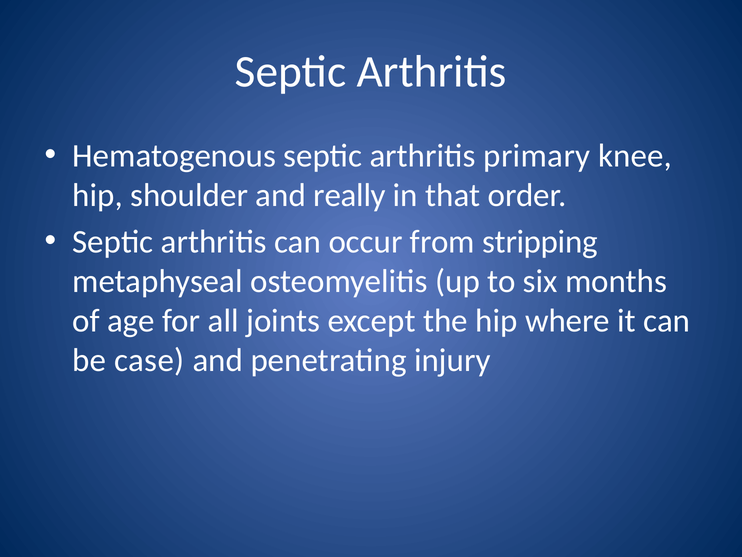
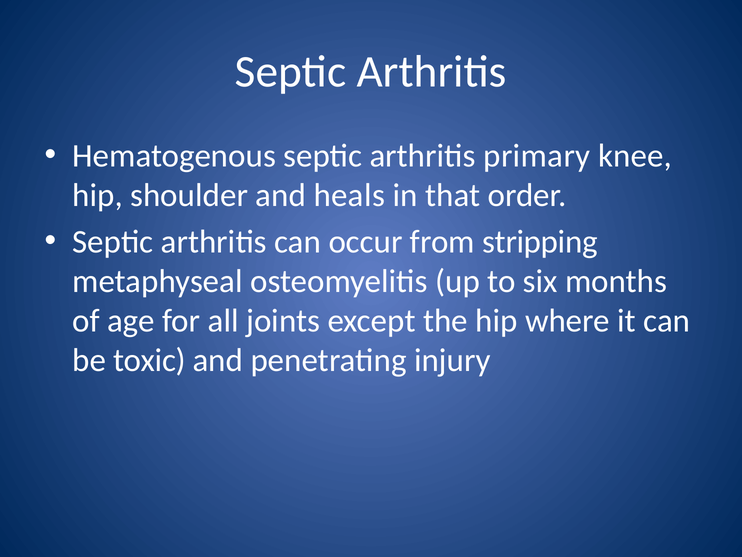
really: really -> heals
case: case -> toxic
